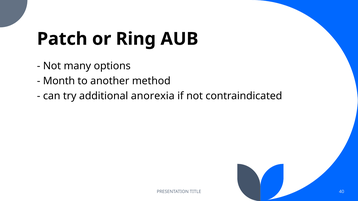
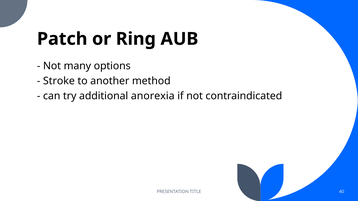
Month: Month -> Stroke
